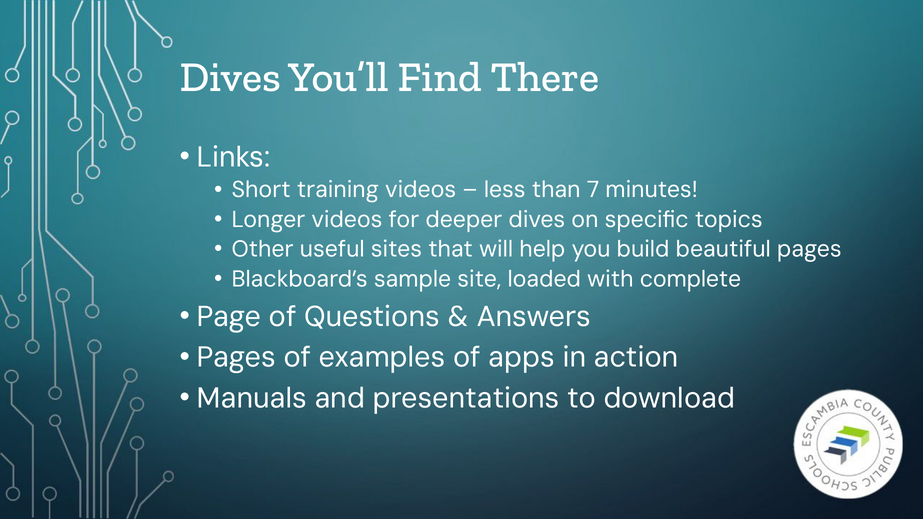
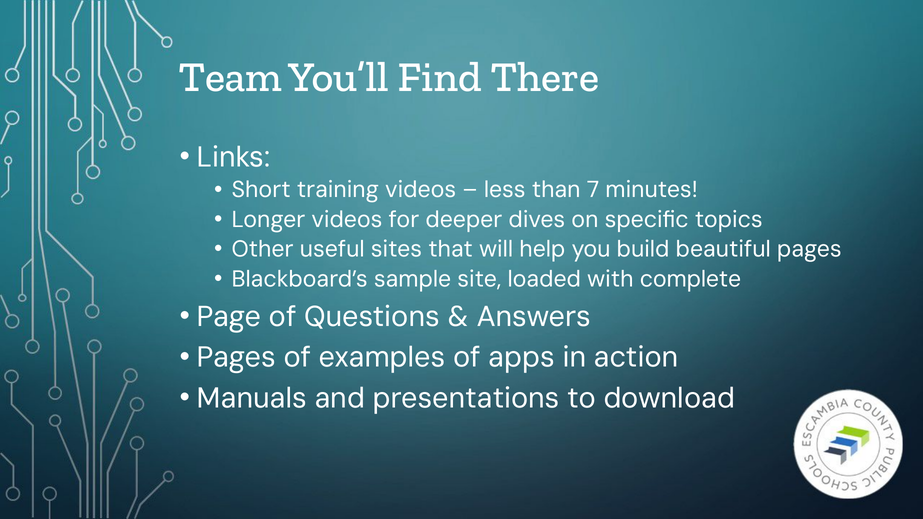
Dives at (230, 78): Dives -> Team
